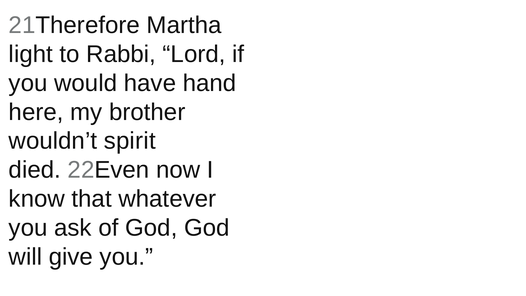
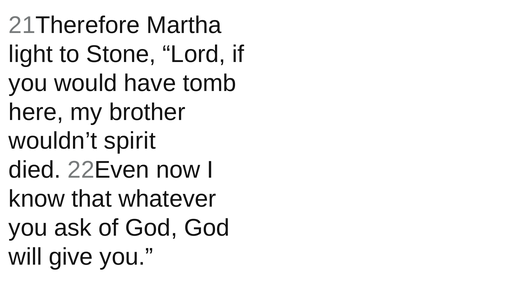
Rabbi: Rabbi -> Stone
hand: hand -> tomb
